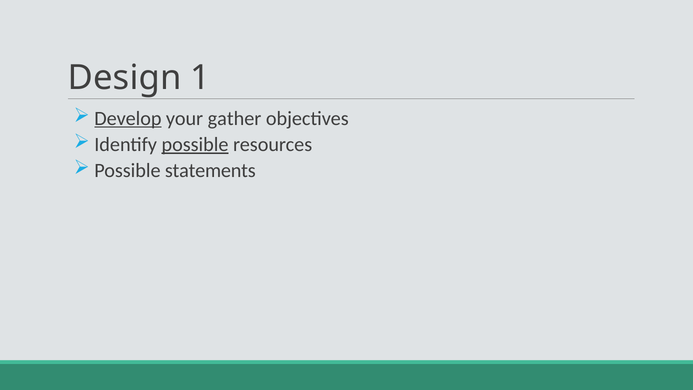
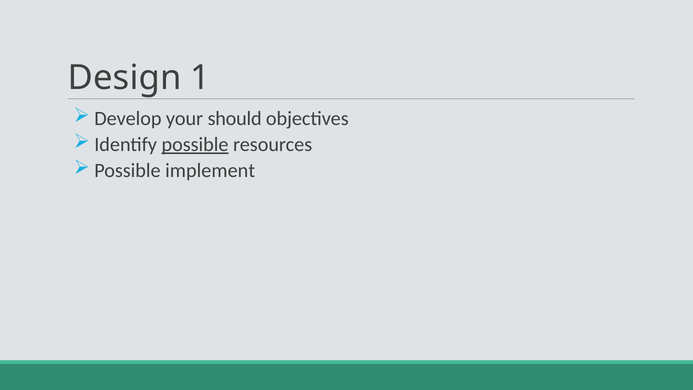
Develop underline: present -> none
gather: gather -> should
statements: statements -> implement
